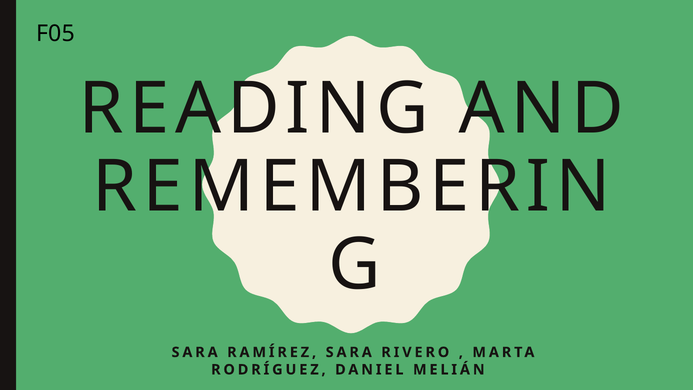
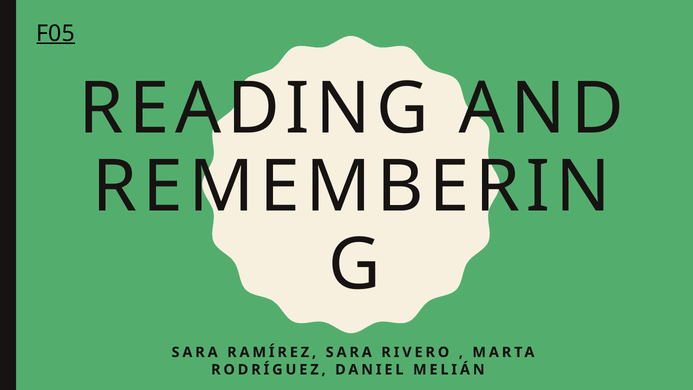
F05 underline: none -> present
